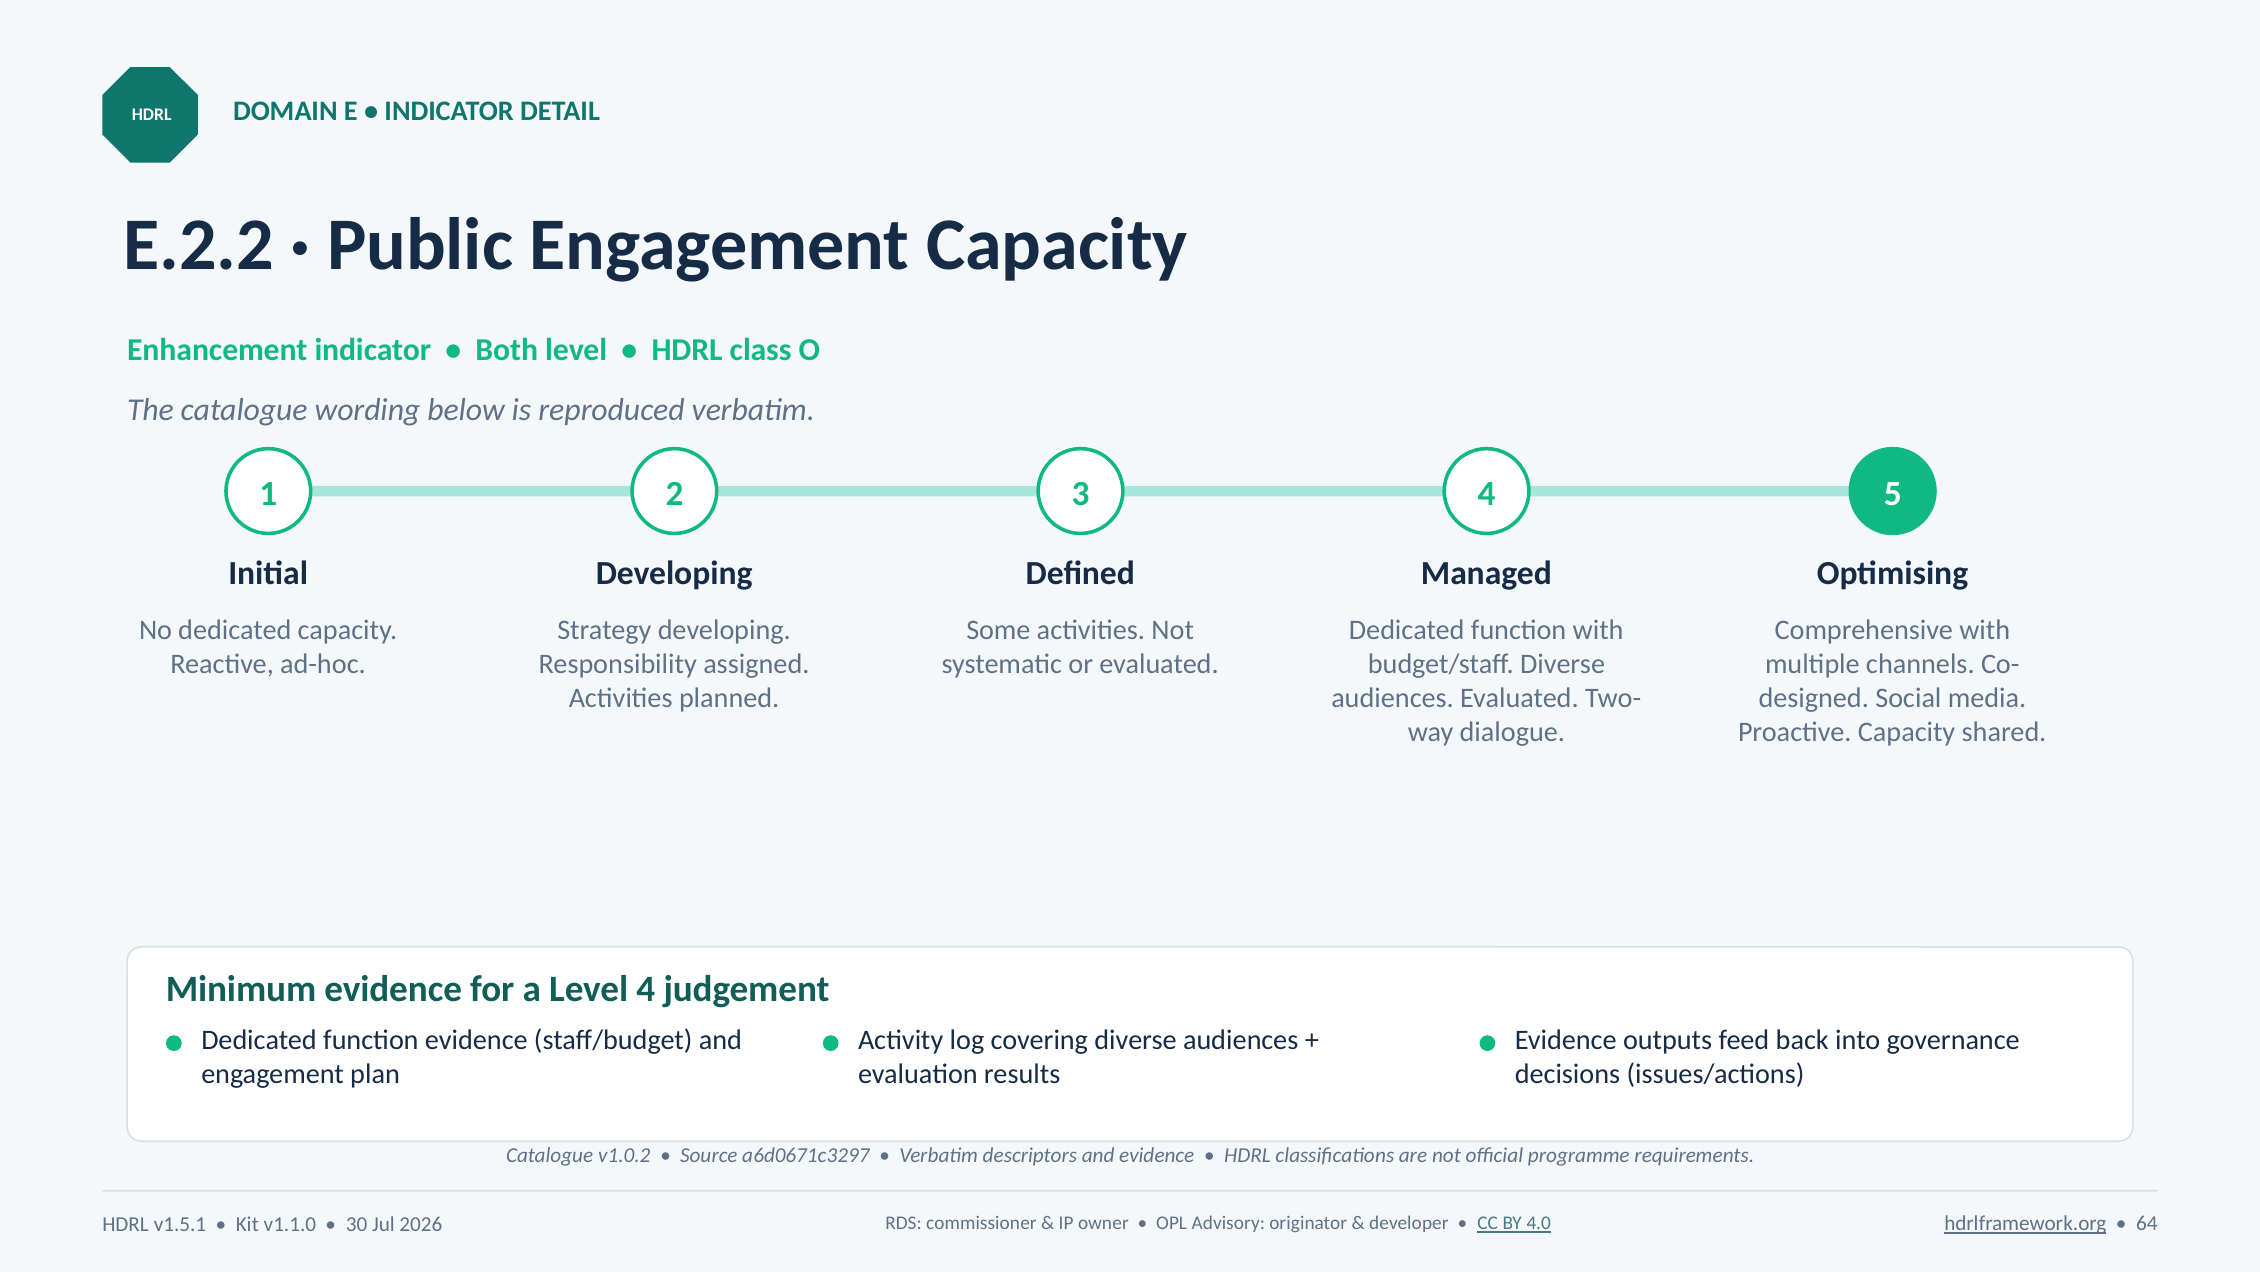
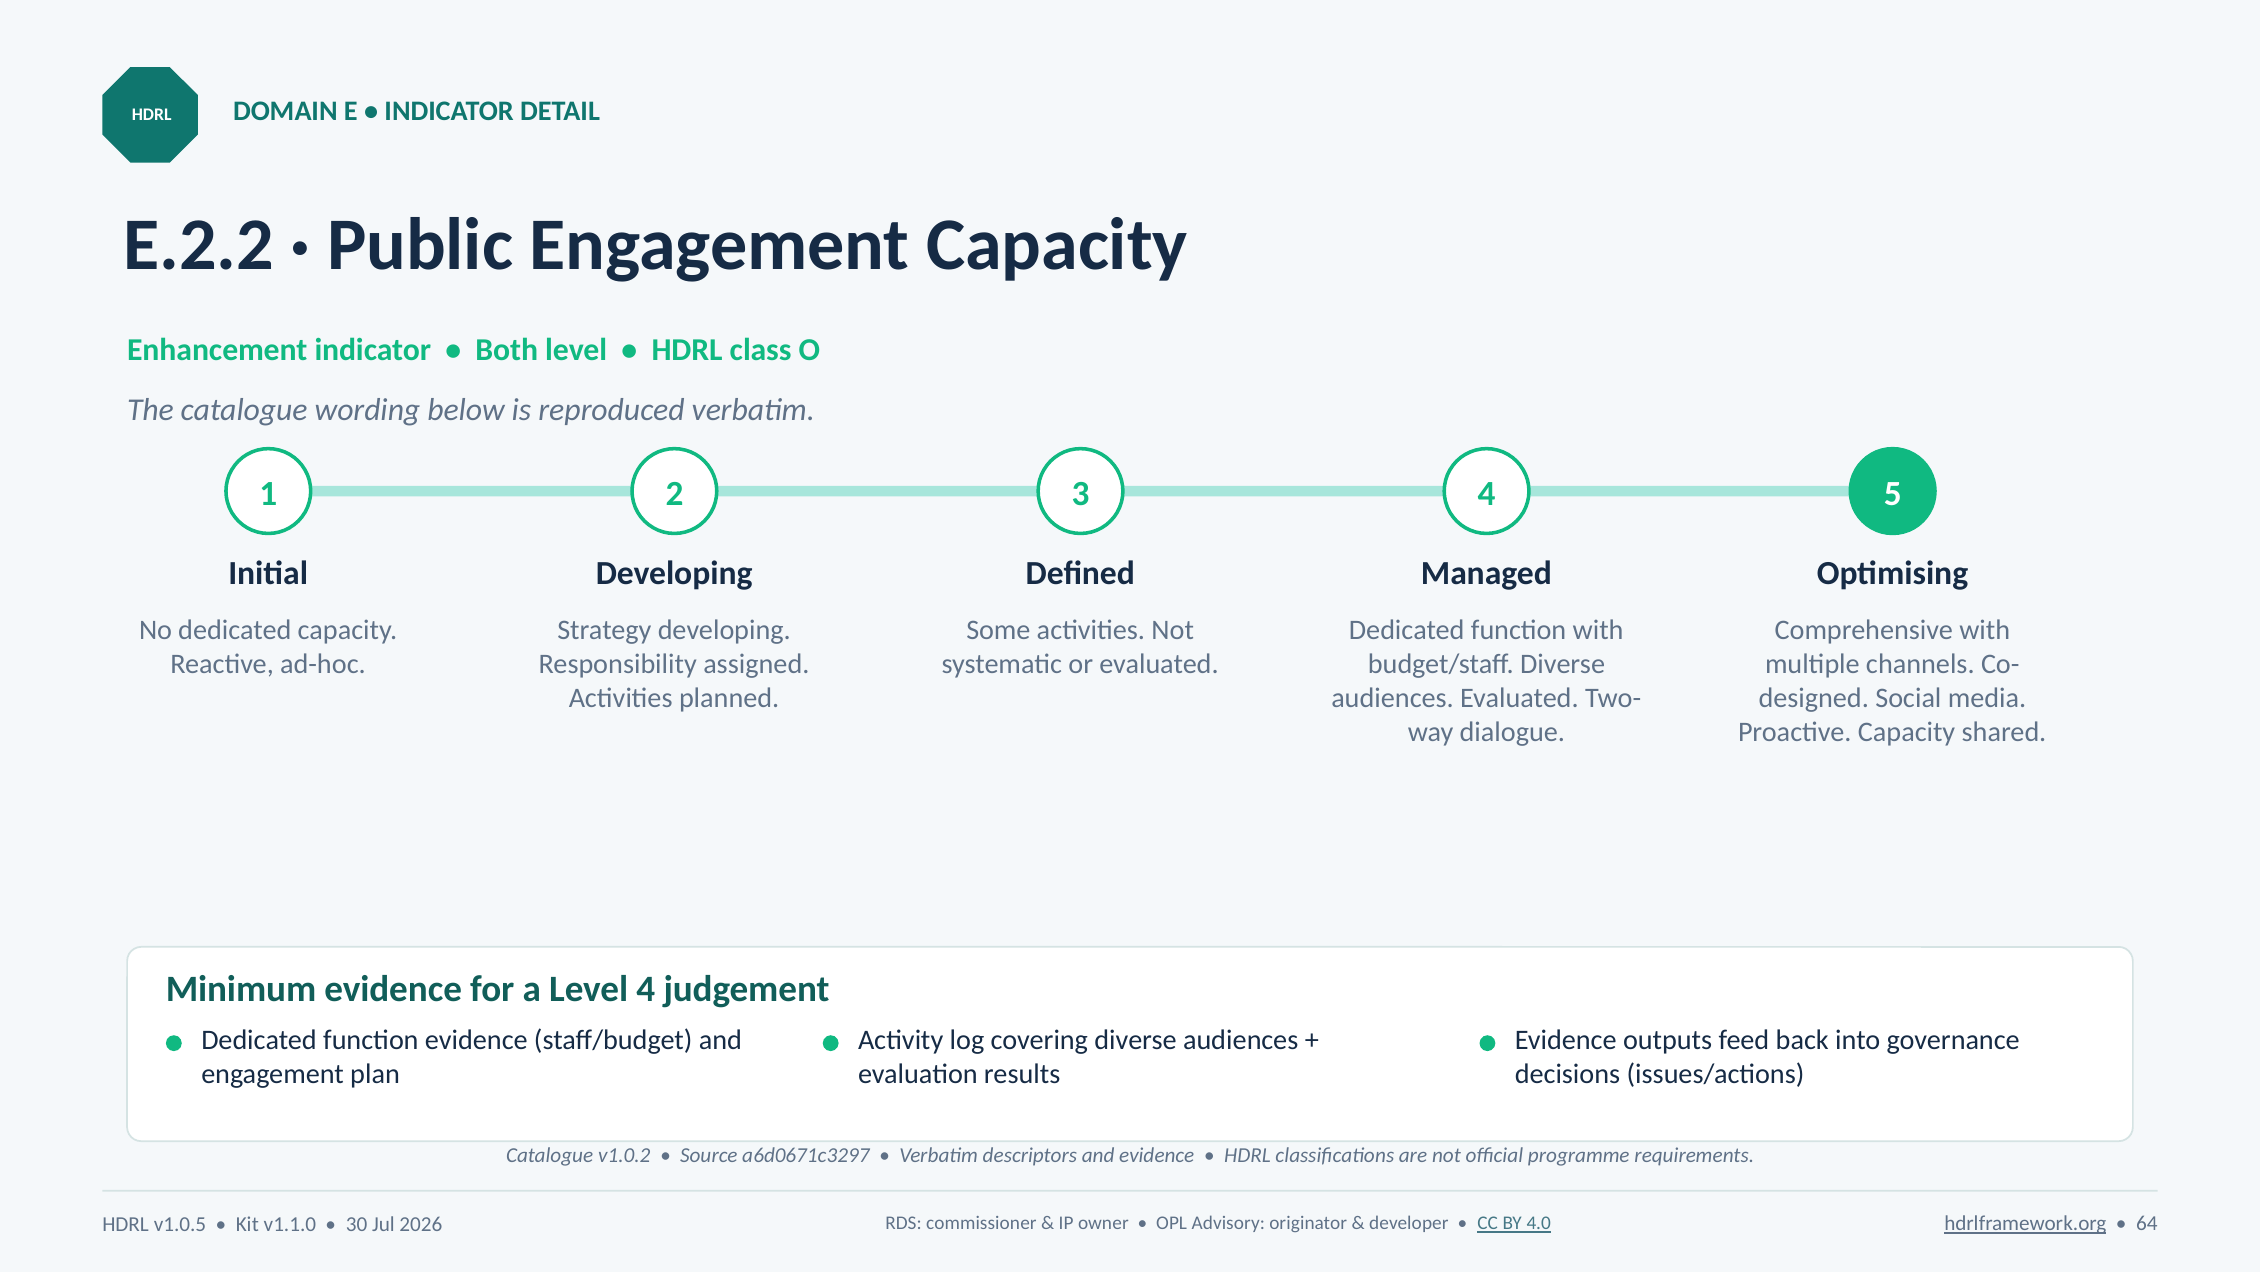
v1.5.1: v1.5.1 -> v1.0.5
